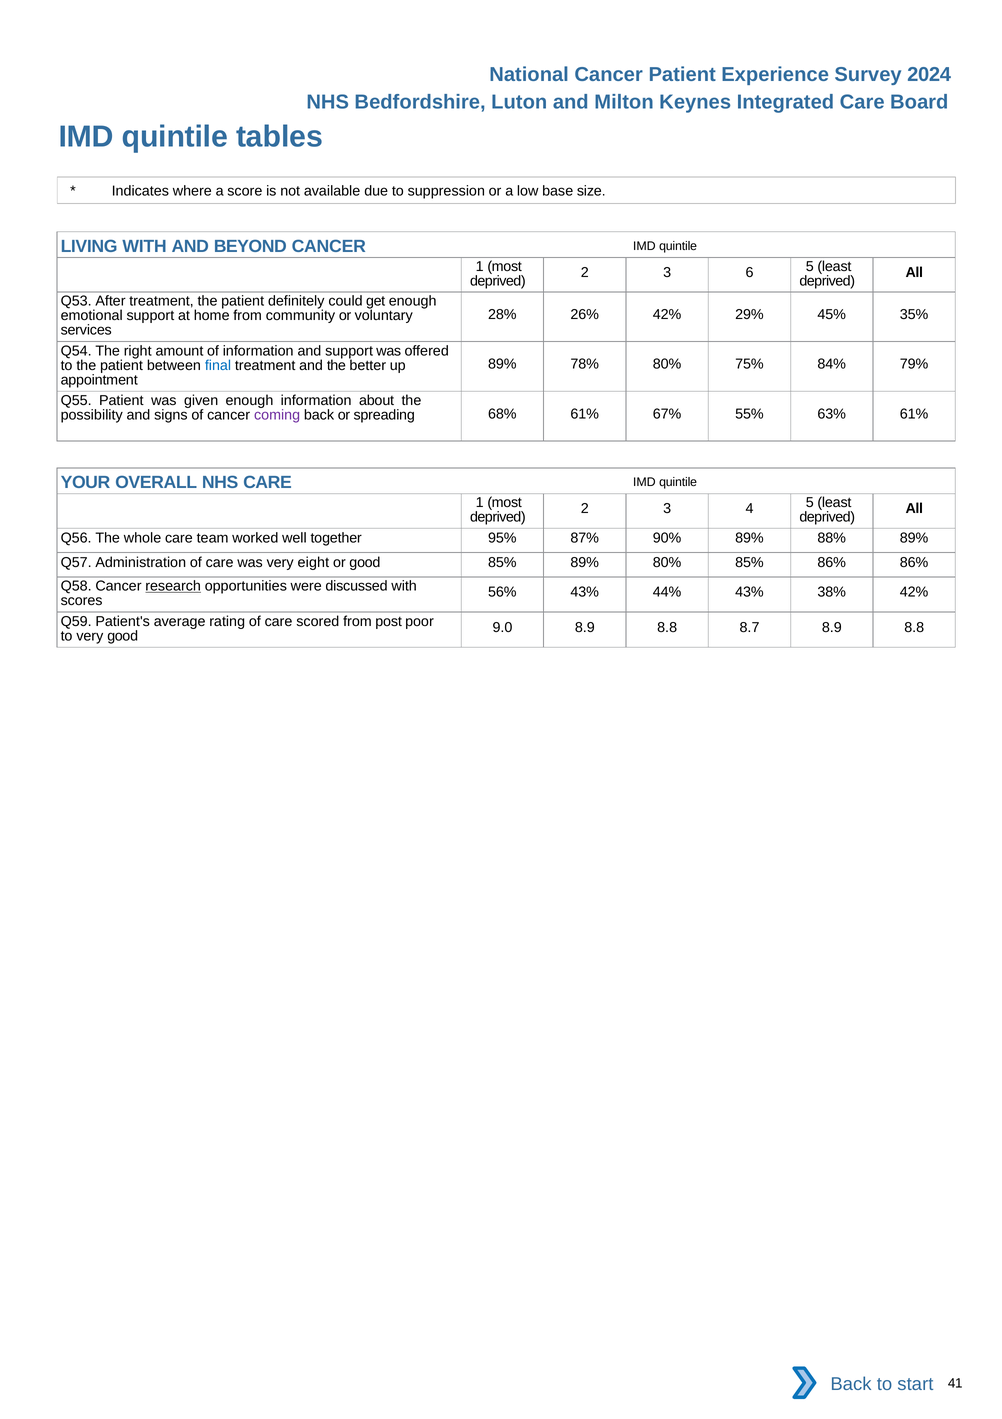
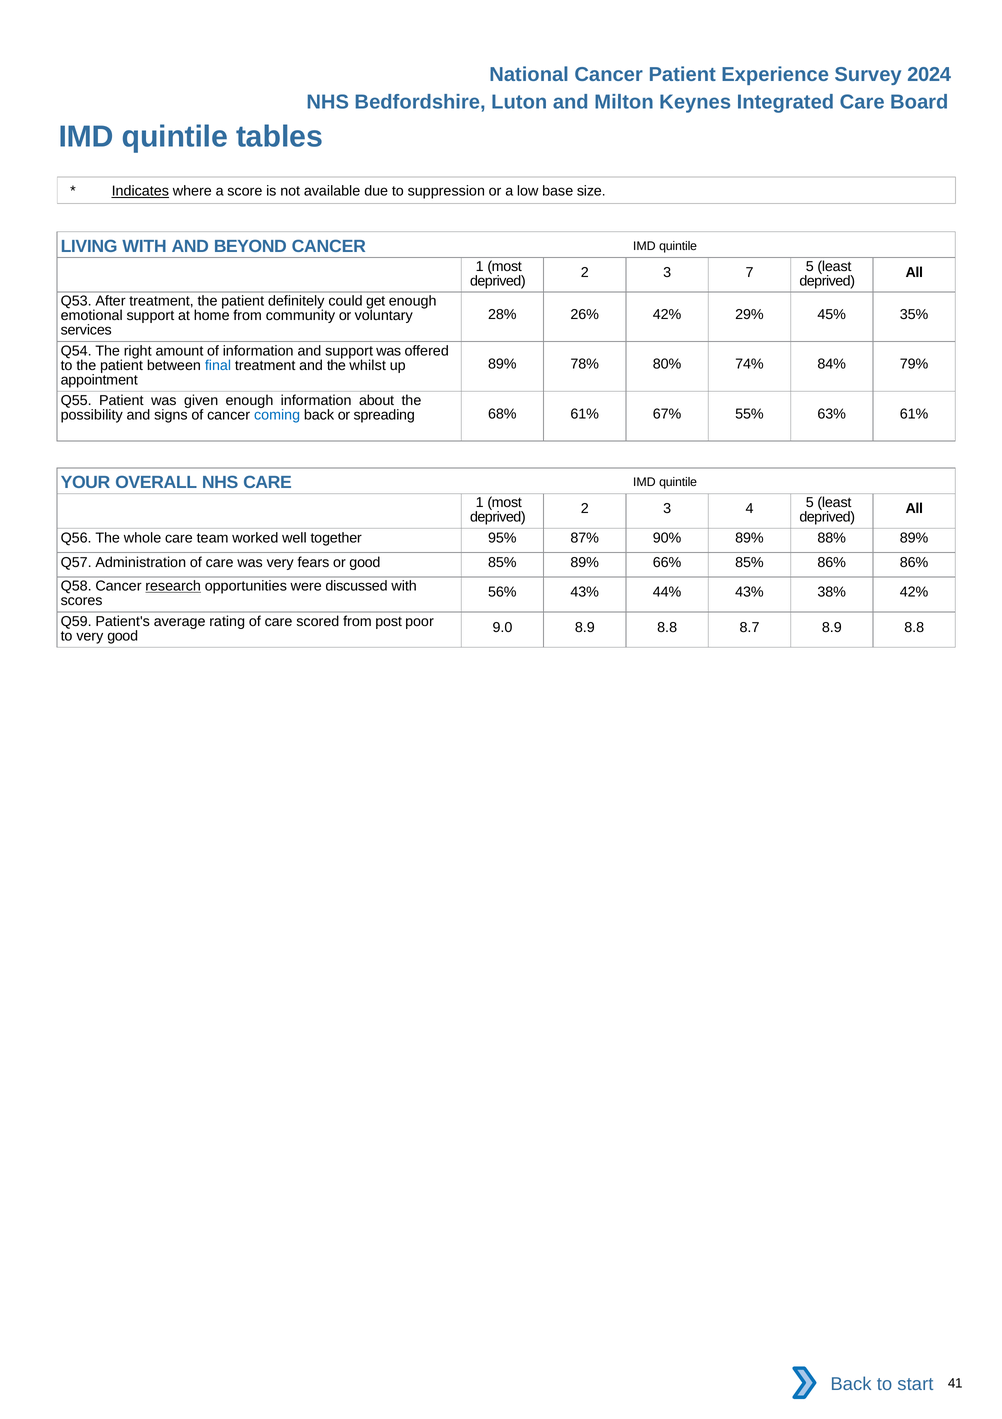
Indicates underline: none -> present
6: 6 -> 7
75%: 75% -> 74%
better: better -> whilst
coming colour: purple -> blue
eight: eight -> fears
89% 80%: 80% -> 66%
